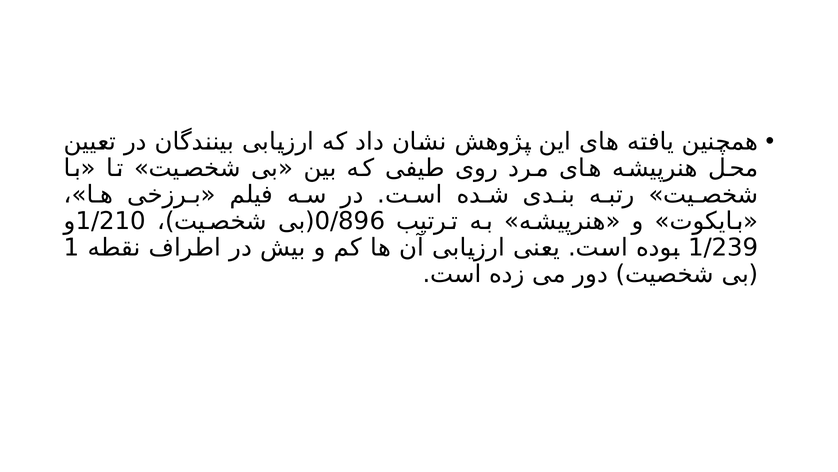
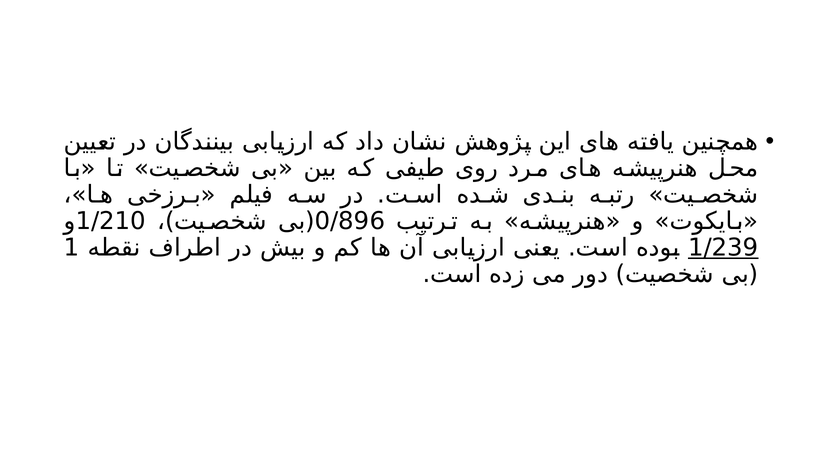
1/239 underline: none -> present
